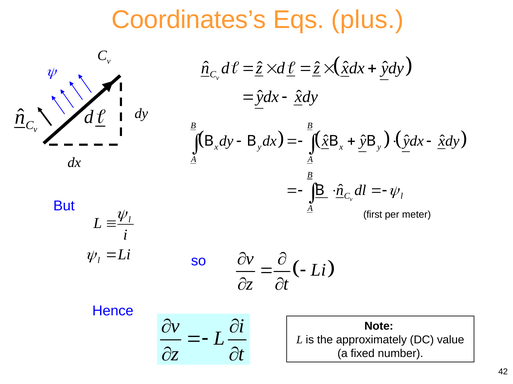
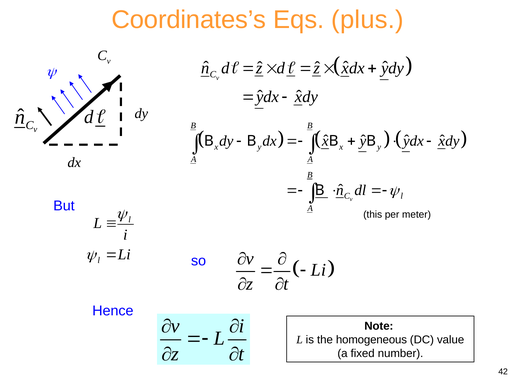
first: first -> this
approximately: approximately -> homogeneous
